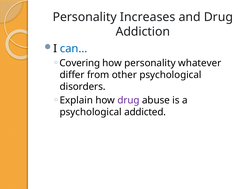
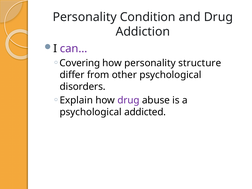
Increases: Increases -> Condition
can… colour: blue -> purple
whatever: whatever -> structure
